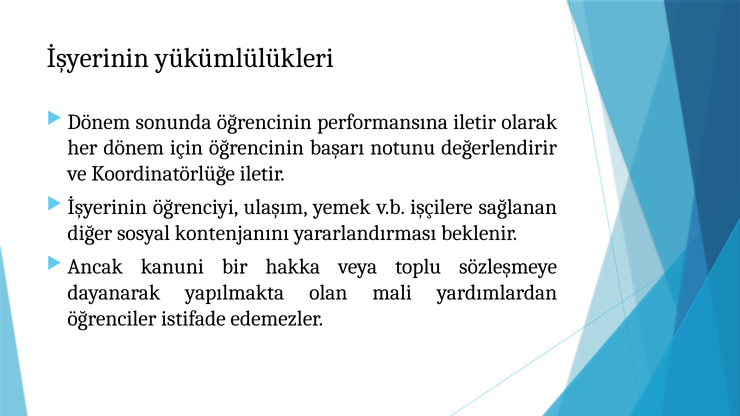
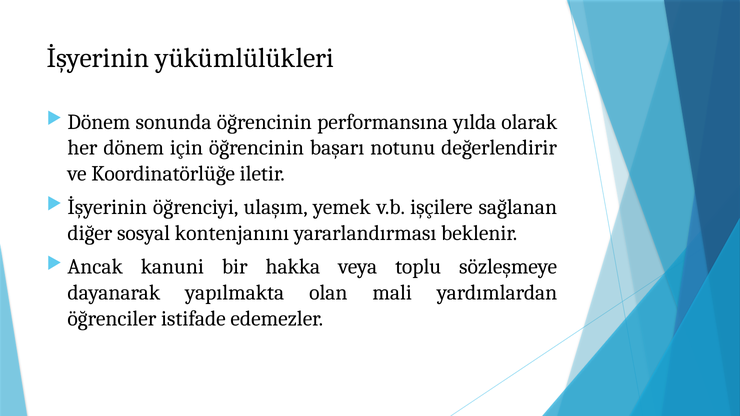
performansına iletir: iletir -> yılda
